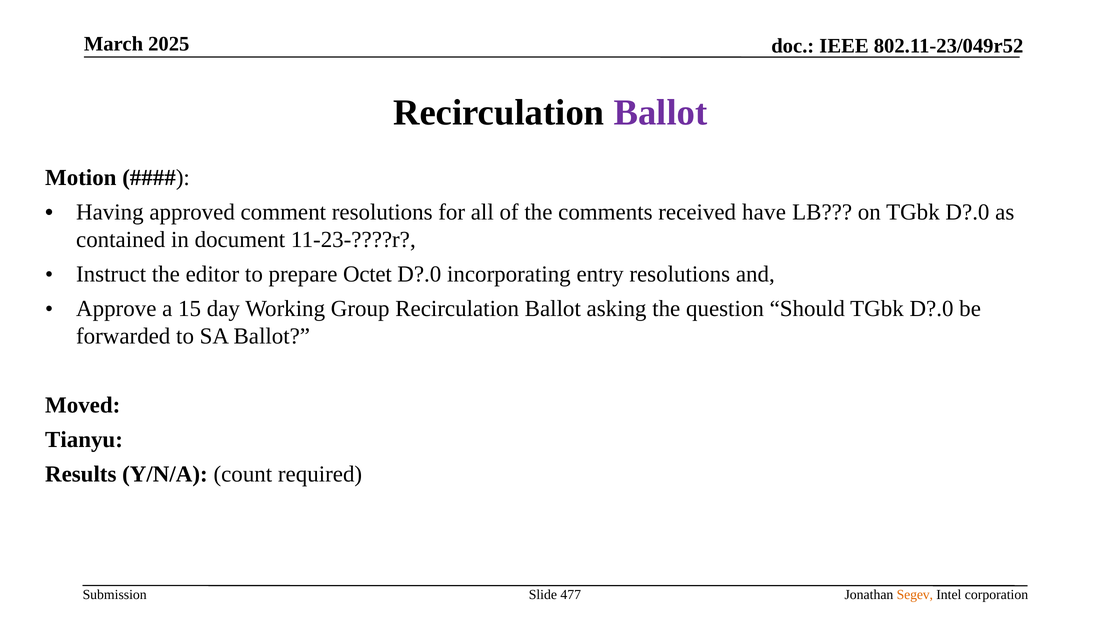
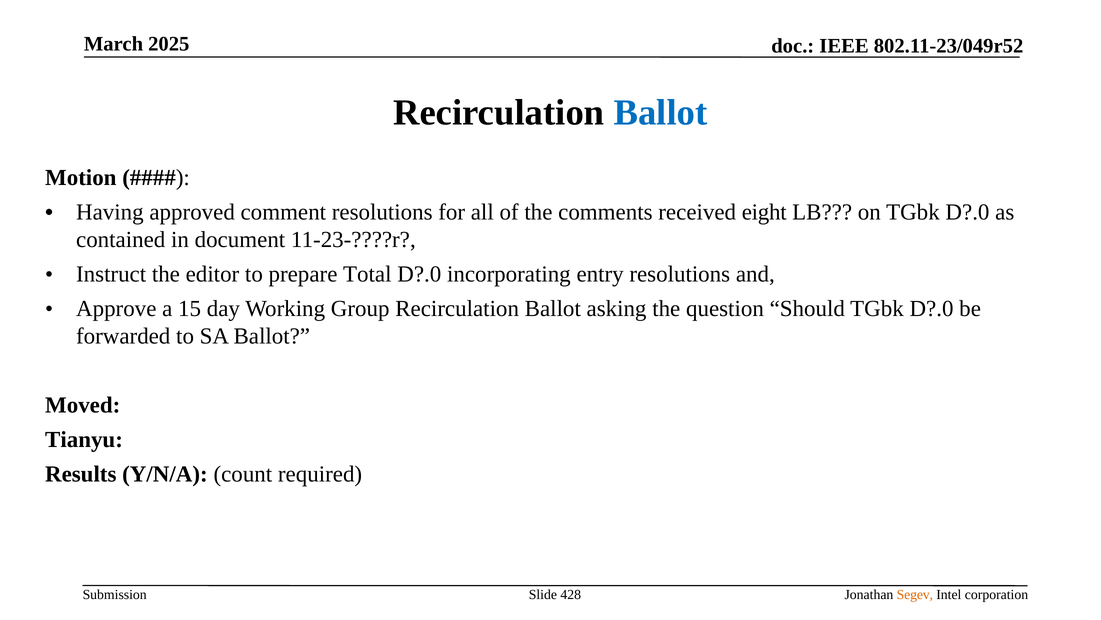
Ballot at (660, 113) colour: purple -> blue
have: have -> eight
Octet: Octet -> Total
477: 477 -> 428
